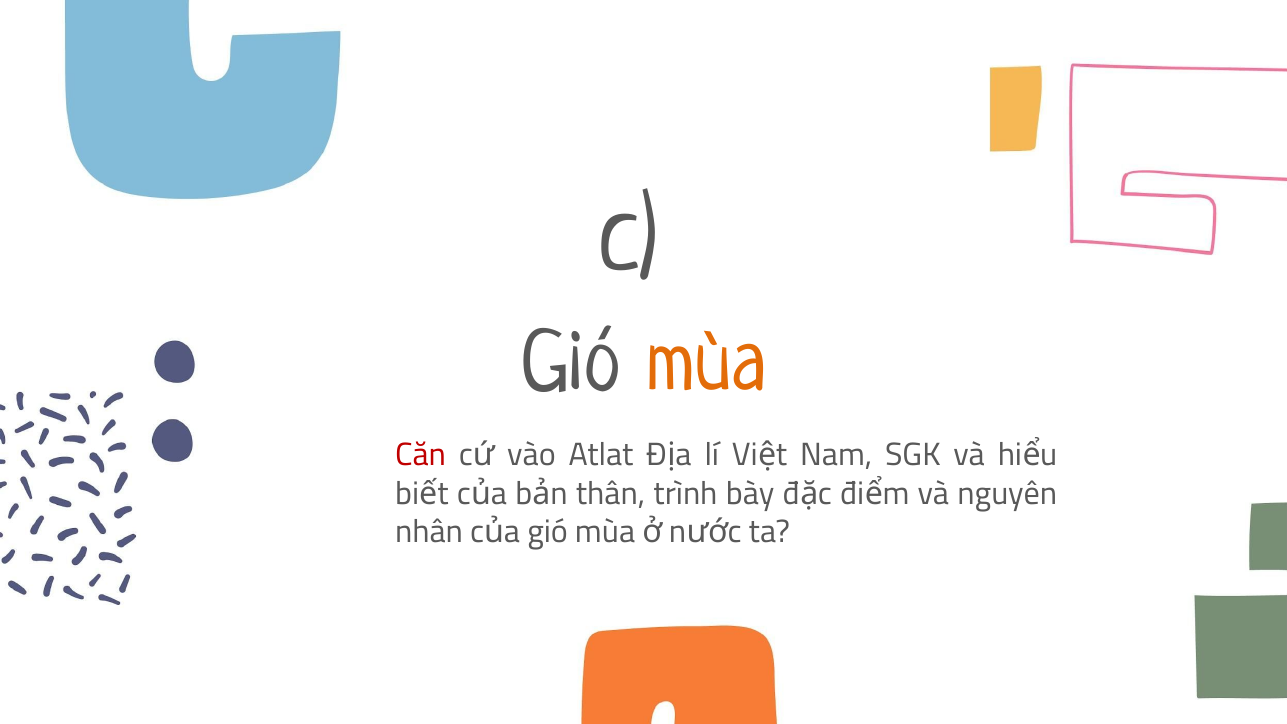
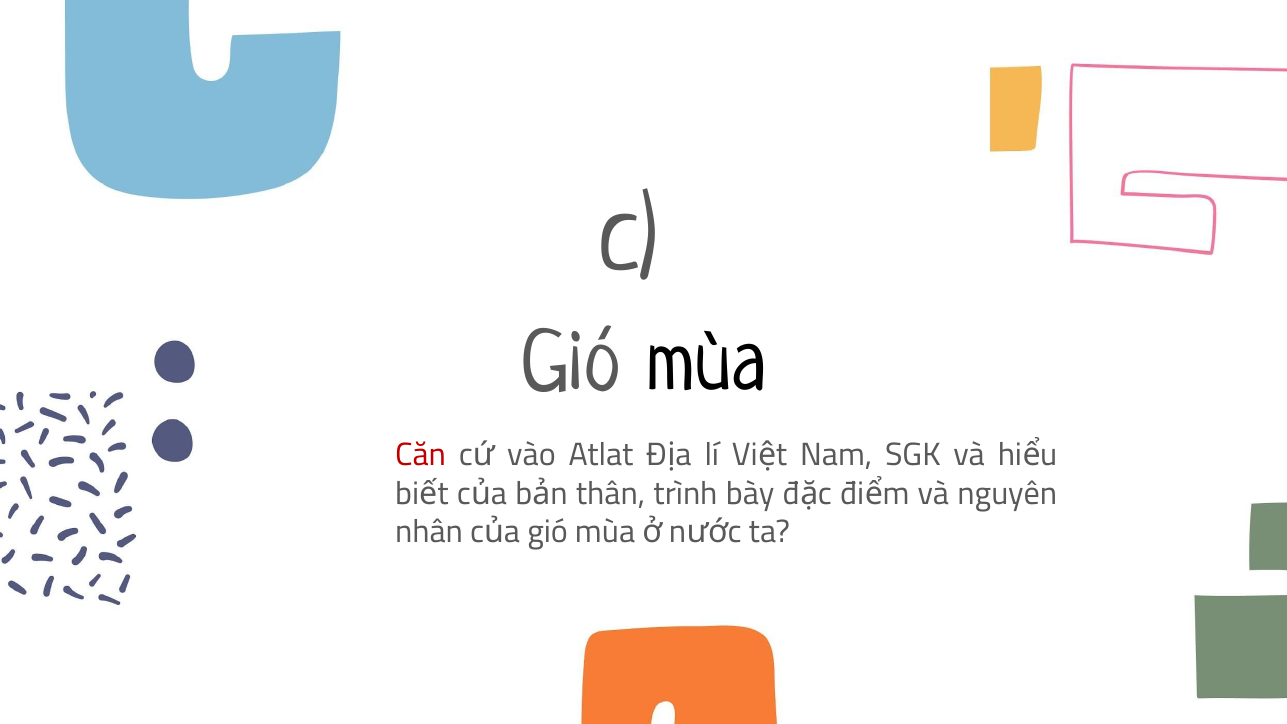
mùa at (706, 361) colour: orange -> black
